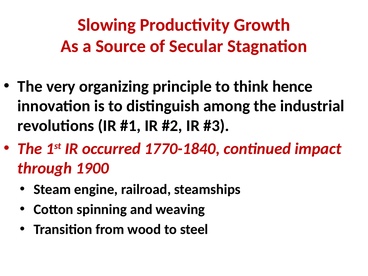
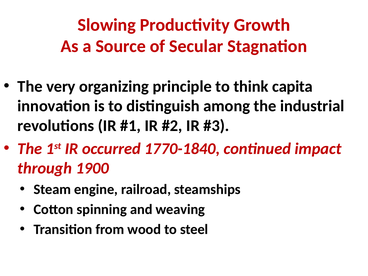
hence: hence -> capita
